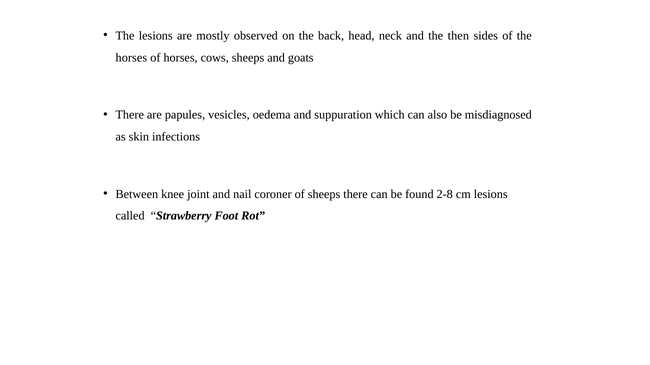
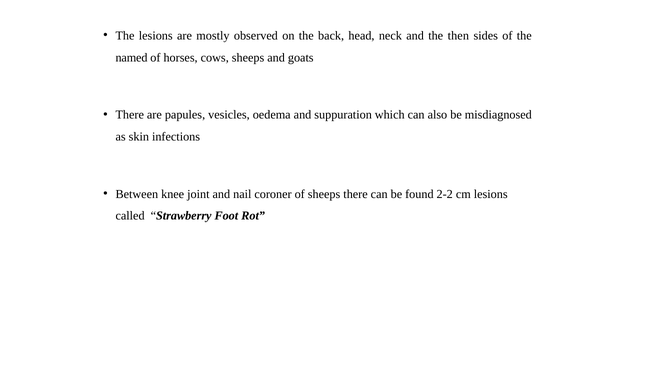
horses at (131, 58): horses -> named
2-8: 2-8 -> 2-2
